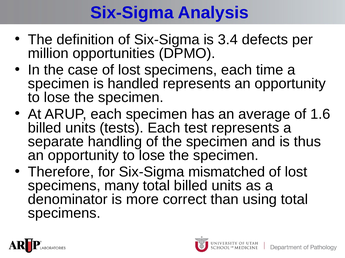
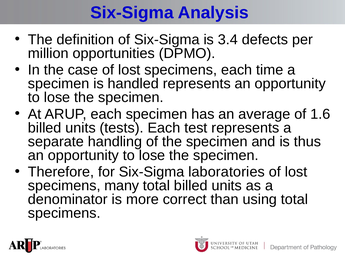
mismatched: mismatched -> laboratories
